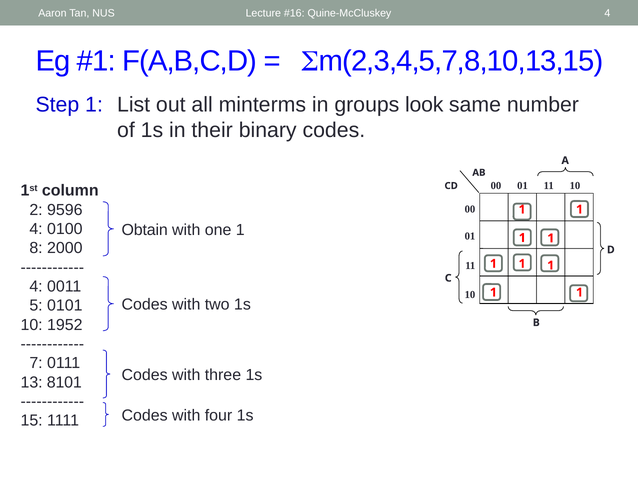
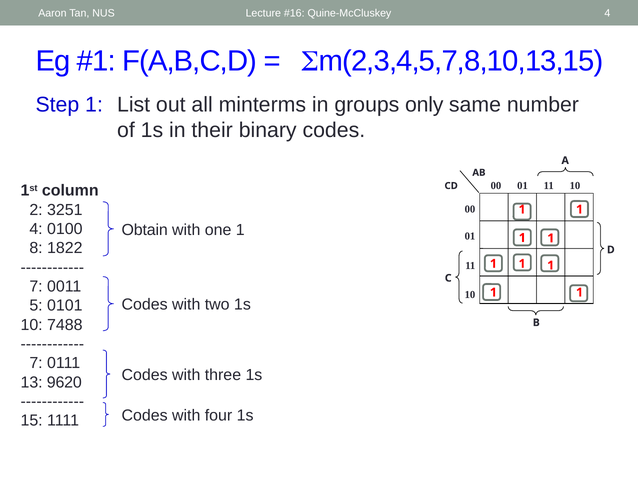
look: look -> only
9596: 9596 -> 3251
2000: 2000 -> 1822
4 at (36, 286): 4 -> 7
1952: 1952 -> 7488
8101: 8101 -> 9620
